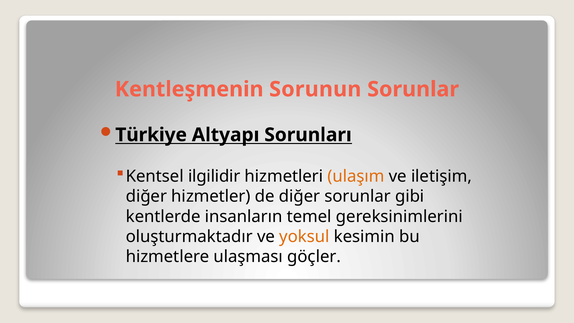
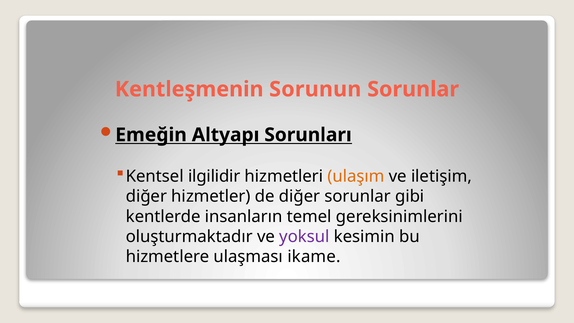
Türkiye: Türkiye -> Emeğin
yoksul colour: orange -> purple
göçler: göçler -> ikame
